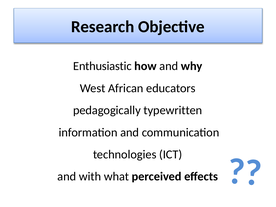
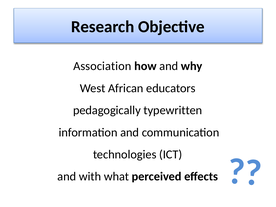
Enthusiastic: Enthusiastic -> Association
